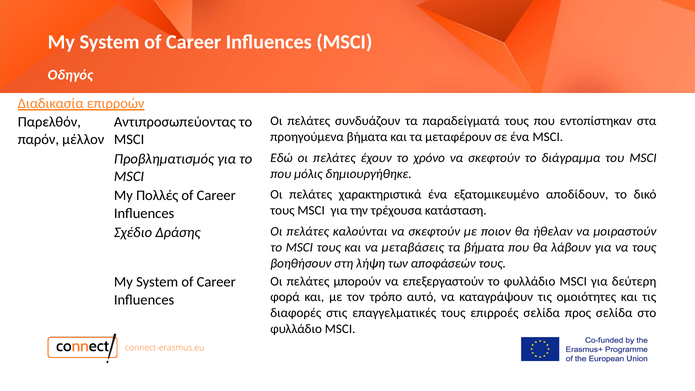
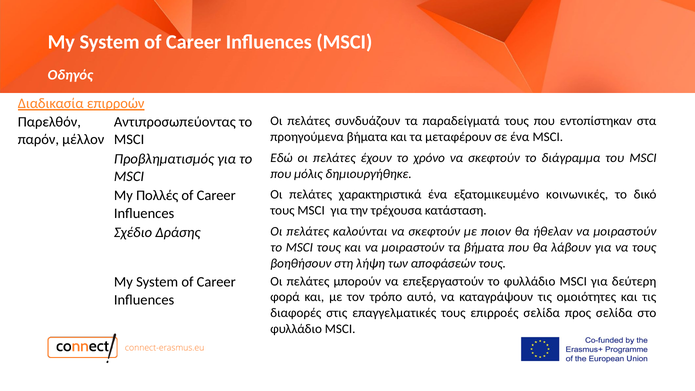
αποδίδουν: αποδίδουν -> κοινωνικές
και να μεταβάσεις: μεταβάσεις -> μοιραστούν
